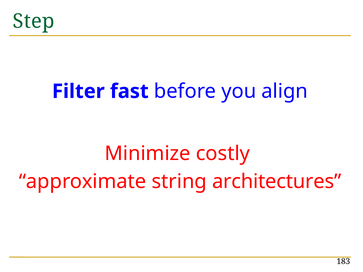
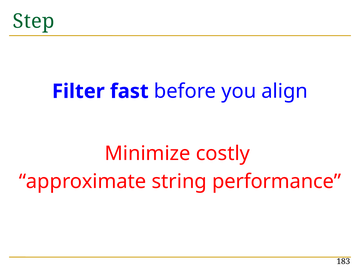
architectures: architectures -> performance
